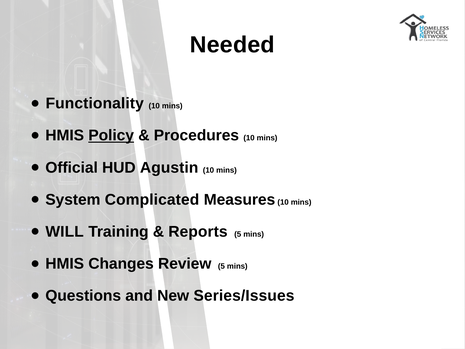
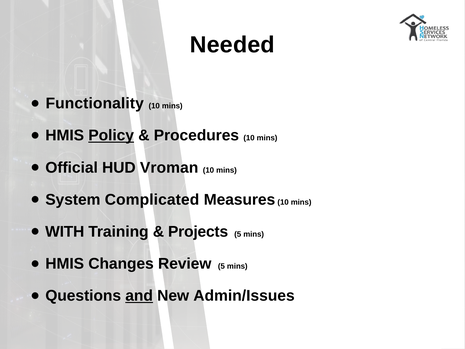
Agustin: Agustin -> Vroman
WILL: WILL -> WITH
Reports: Reports -> Projects
and underline: none -> present
Series/Issues: Series/Issues -> Admin/Issues
